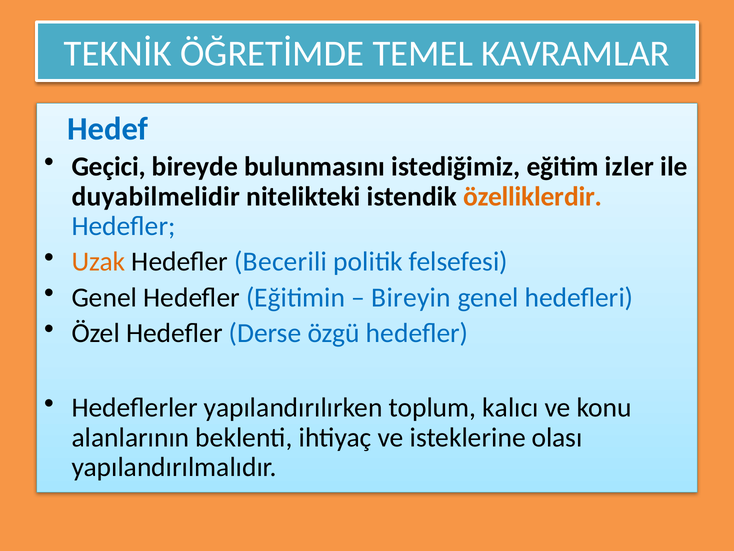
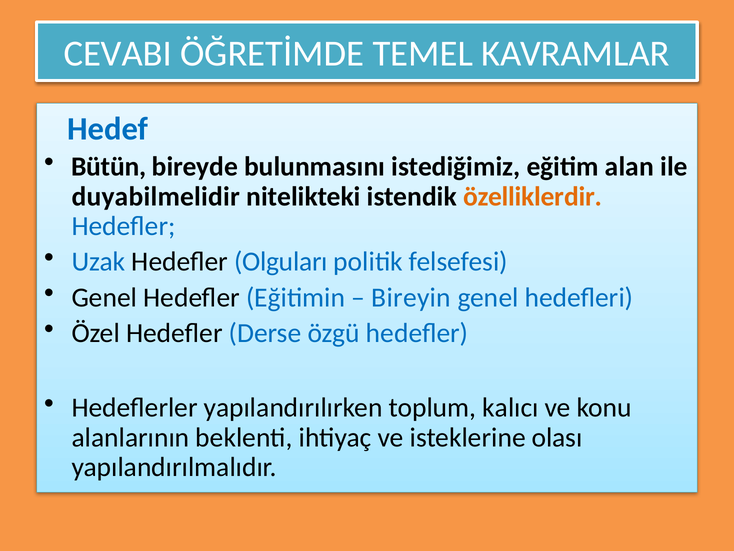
TEKNİK: TEKNİK -> CEVABI
Geçici: Geçici -> Bütün
izler: izler -> alan
Uzak colour: orange -> blue
Becerili: Becerili -> Olguları
